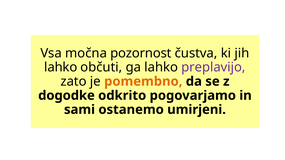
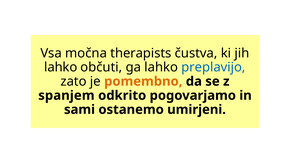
pozornost: pozornost -> therapists
preplavijo colour: purple -> blue
dogodke: dogodke -> spanjem
